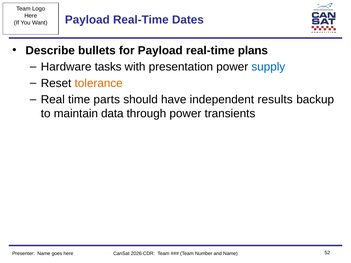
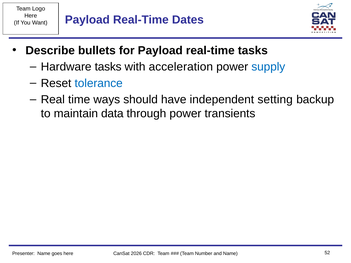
real-time plans: plans -> tasks
presentation: presentation -> acceleration
tolerance colour: orange -> blue
parts: parts -> ways
results: results -> setting
